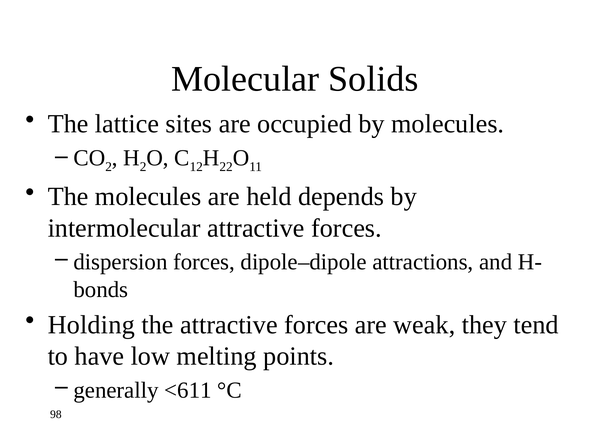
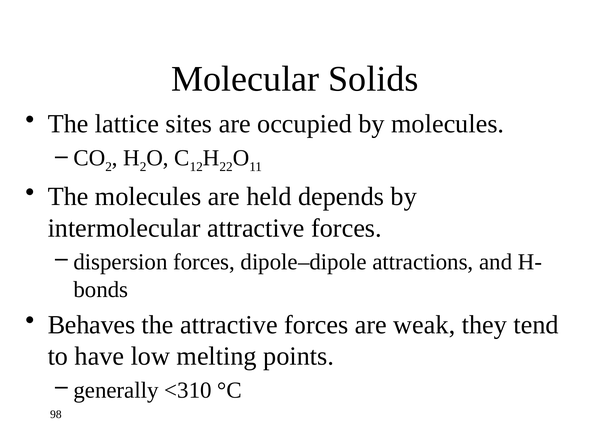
Holding: Holding -> Behaves
<611: <611 -> <310
